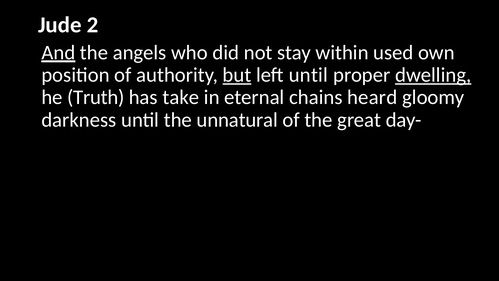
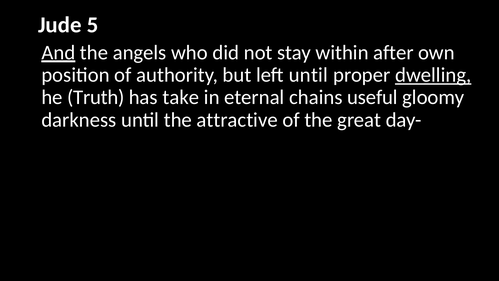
2: 2 -> 5
used: used -> after
but underline: present -> none
heard: heard -> useful
unnatural: unnatural -> attractive
